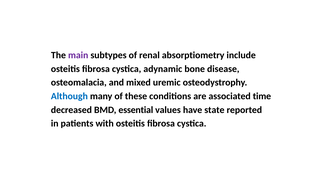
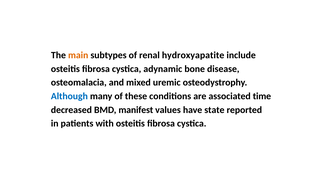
main colour: purple -> orange
absorptiometry: absorptiometry -> hydroxyapatite
essential: essential -> manifest
